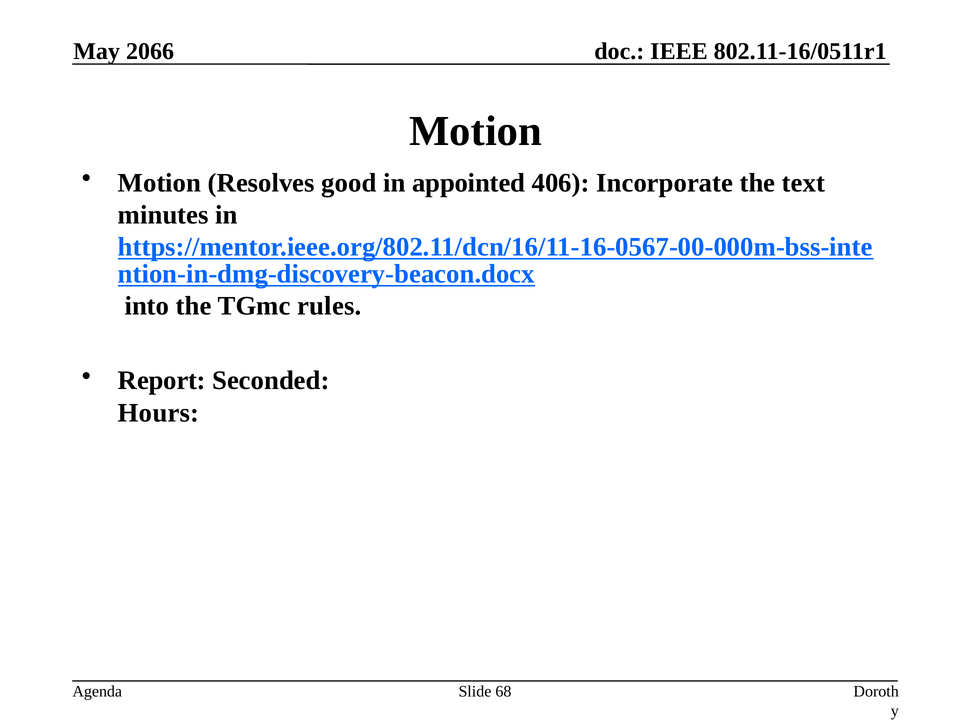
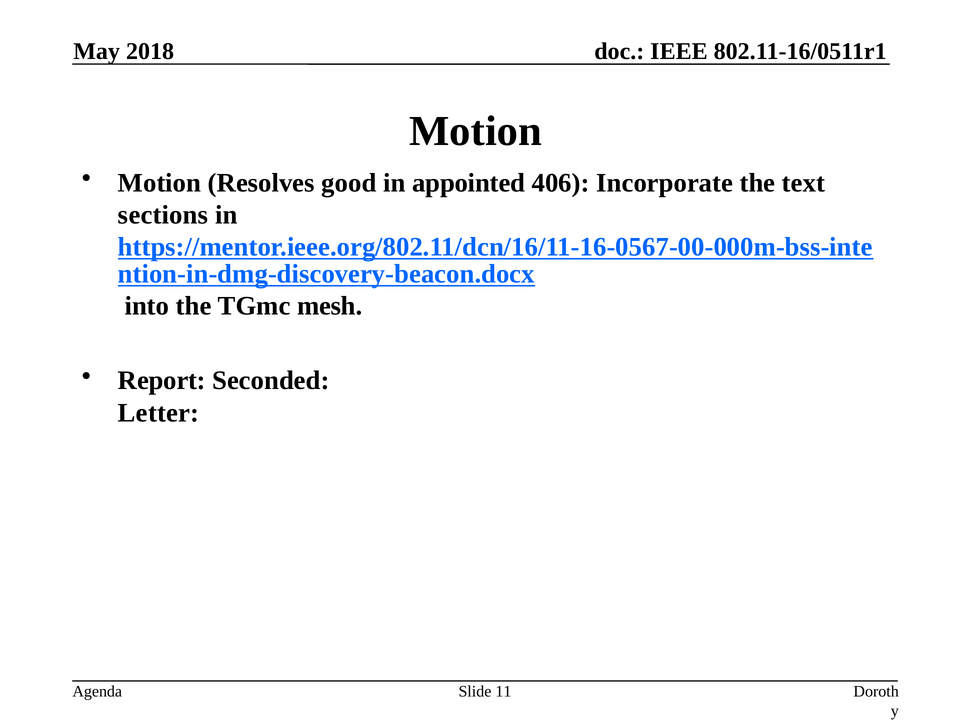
2066: 2066 -> 2018
minutes: minutes -> sections
rules: rules -> mesh
Hours: Hours -> Letter
68: 68 -> 11
